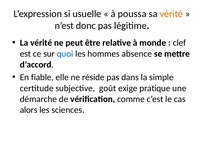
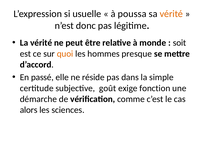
clef: clef -> soit
quoi colour: blue -> orange
absence: absence -> presque
fiable: fiable -> passé
pratique: pratique -> fonction
